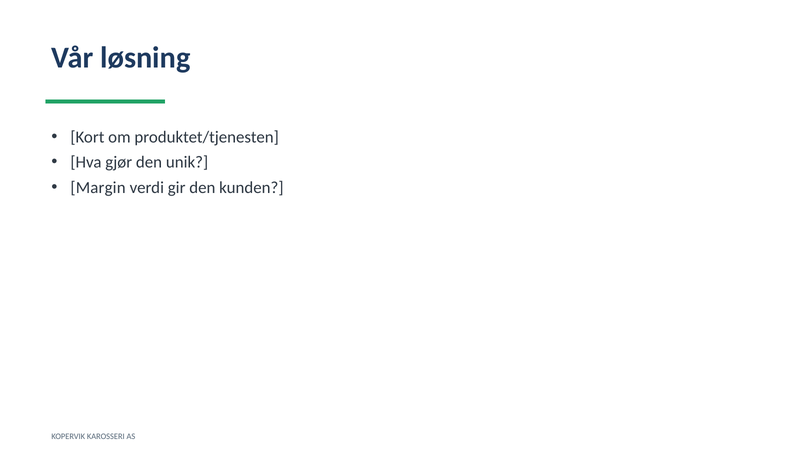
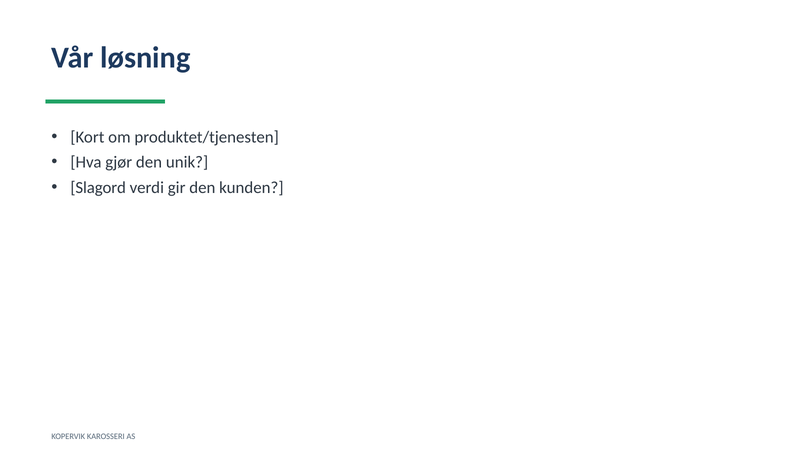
Margin: Margin -> Slagord
